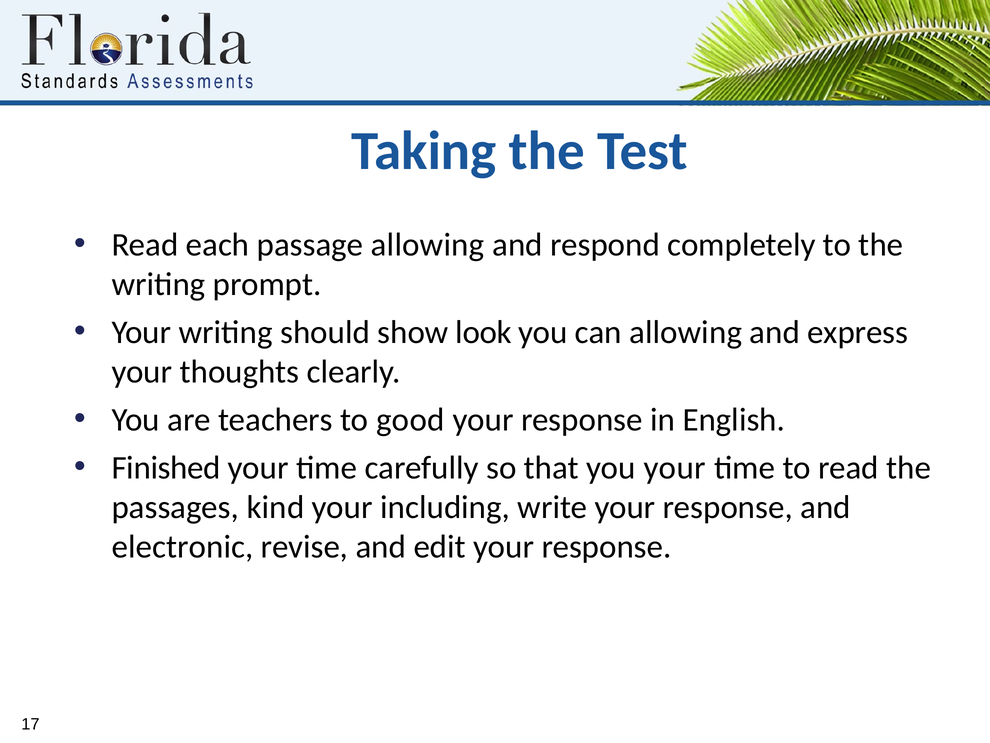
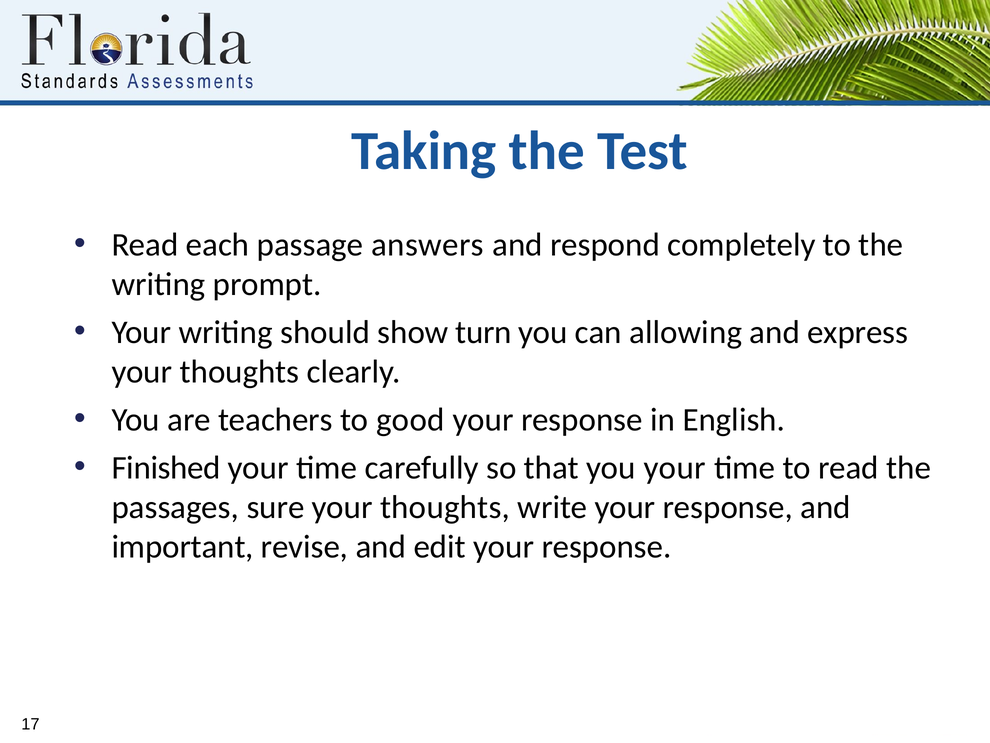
passage allowing: allowing -> answers
look: look -> turn
kind: kind -> sure
including at (445, 507): including -> thoughts
electronic: electronic -> important
